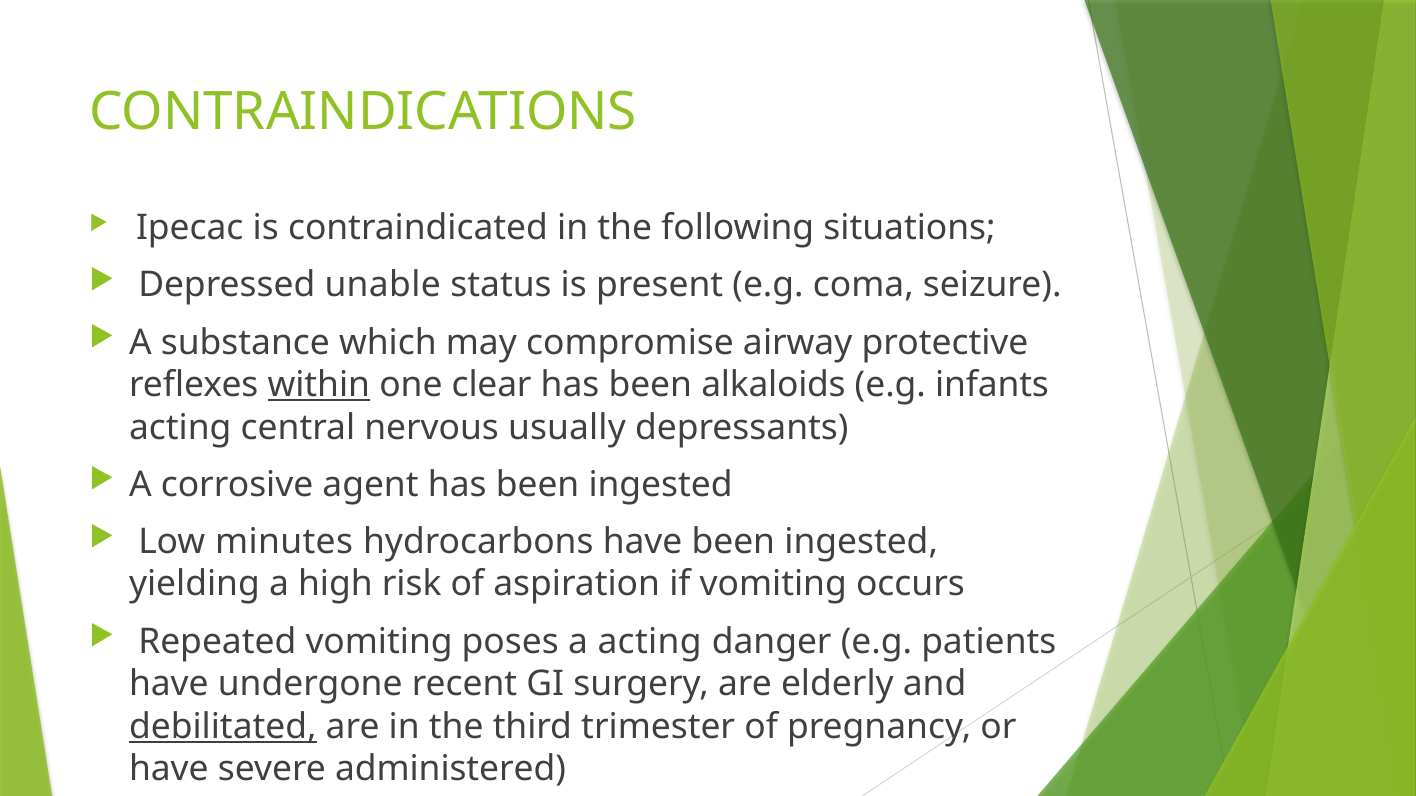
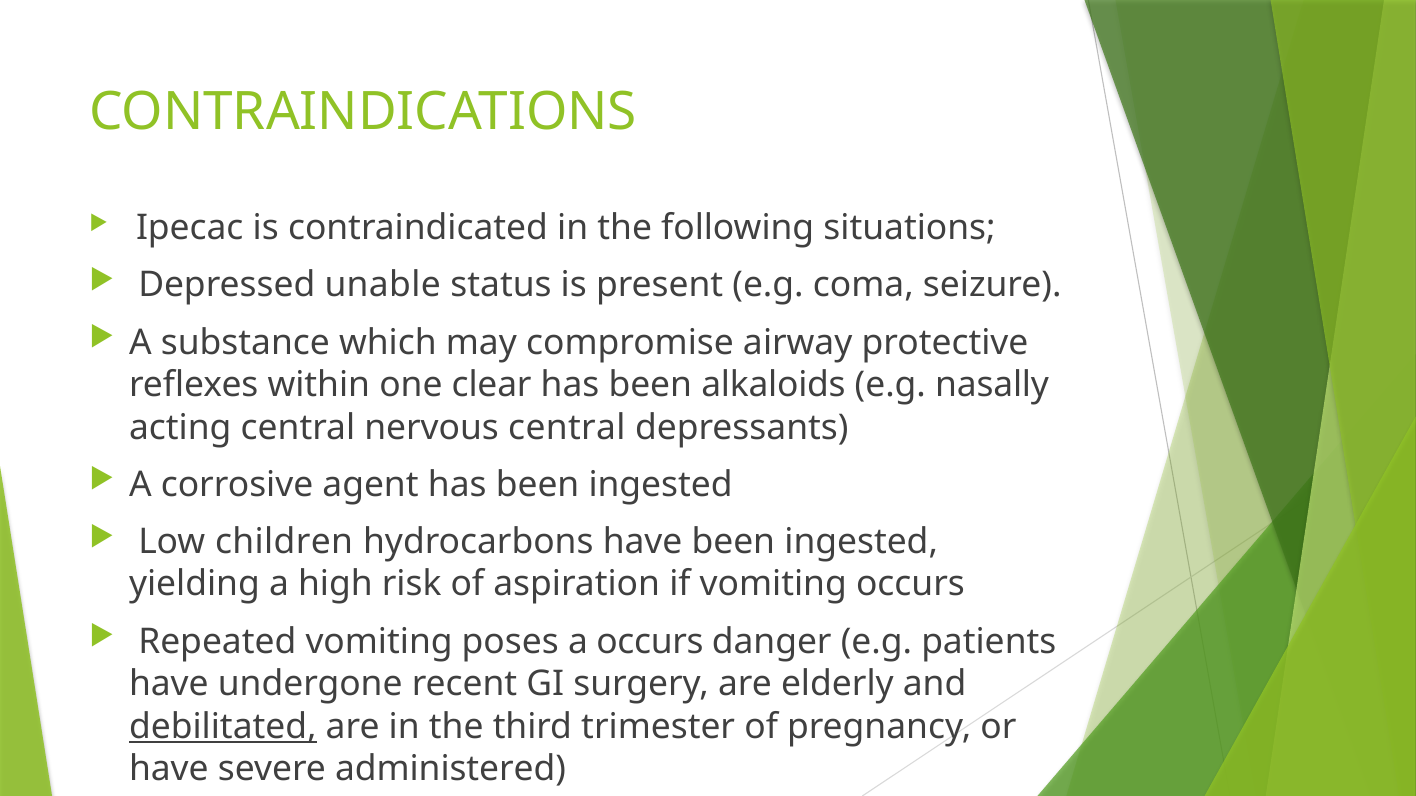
within underline: present -> none
infants: infants -> nasally
nervous usually: usually -> central
minutes: minutes -> children
a acting: acting -> occurs
